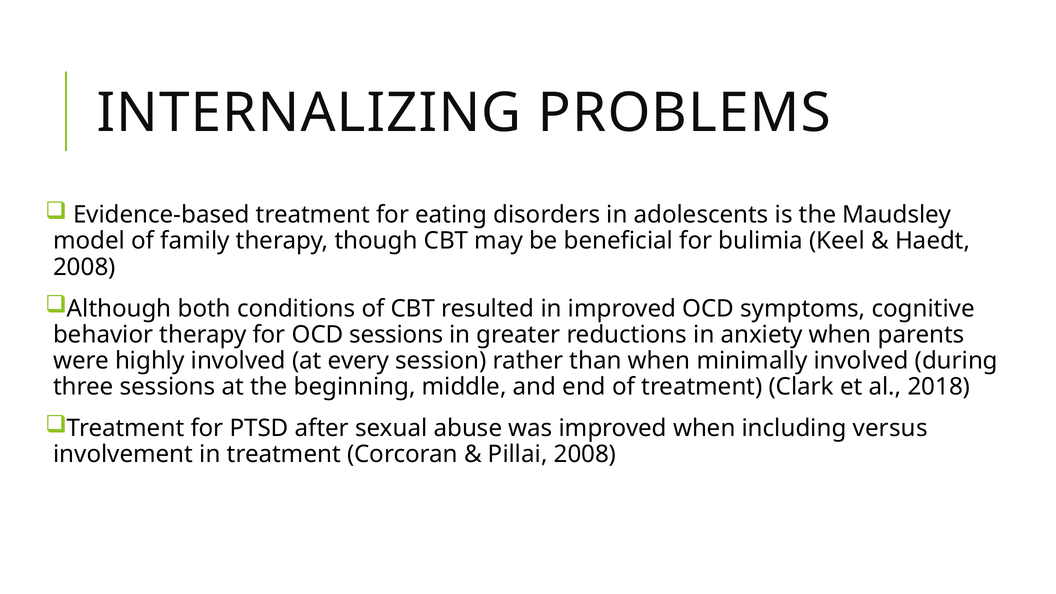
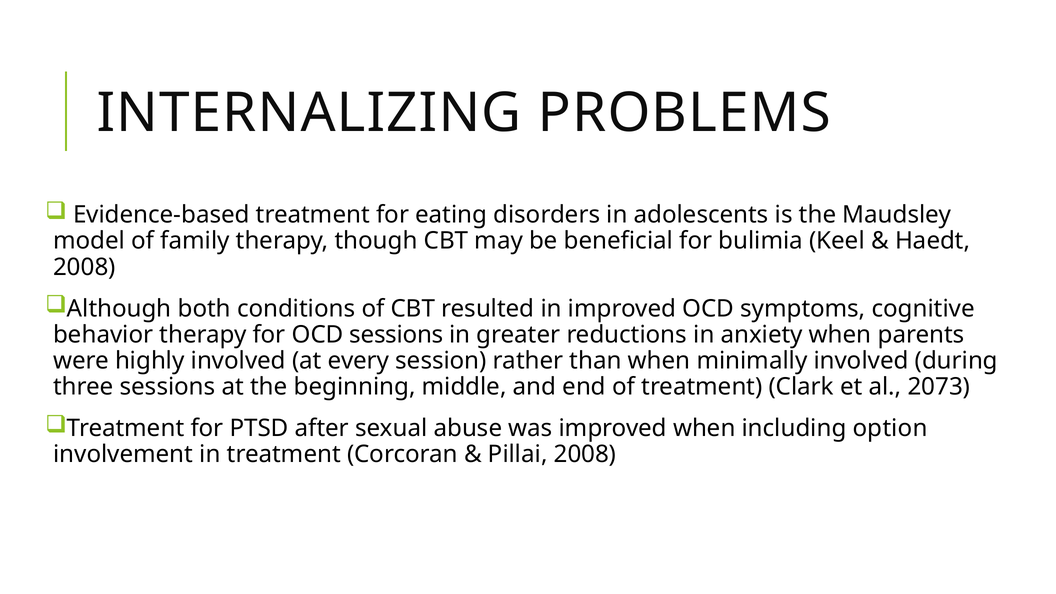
2018: 2018 -> 2073
versus: versus -> option
